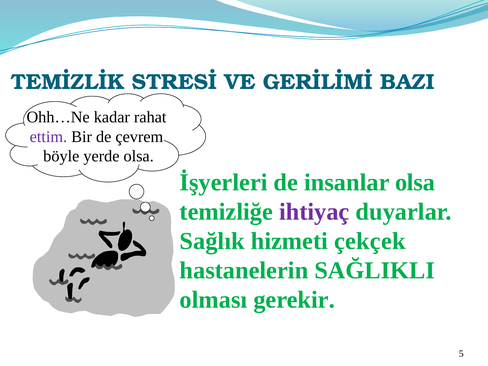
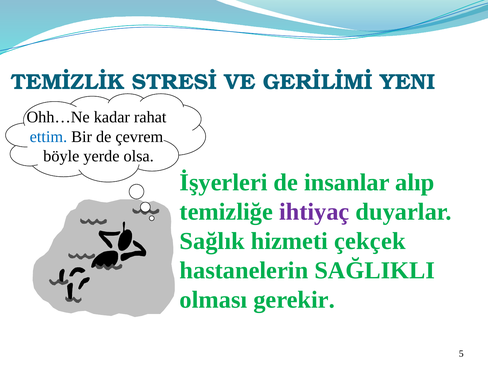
BAZI: BAZI -> YENI
ettim colour: purple -> blue
insanlar olsa: olsa -> alıp
